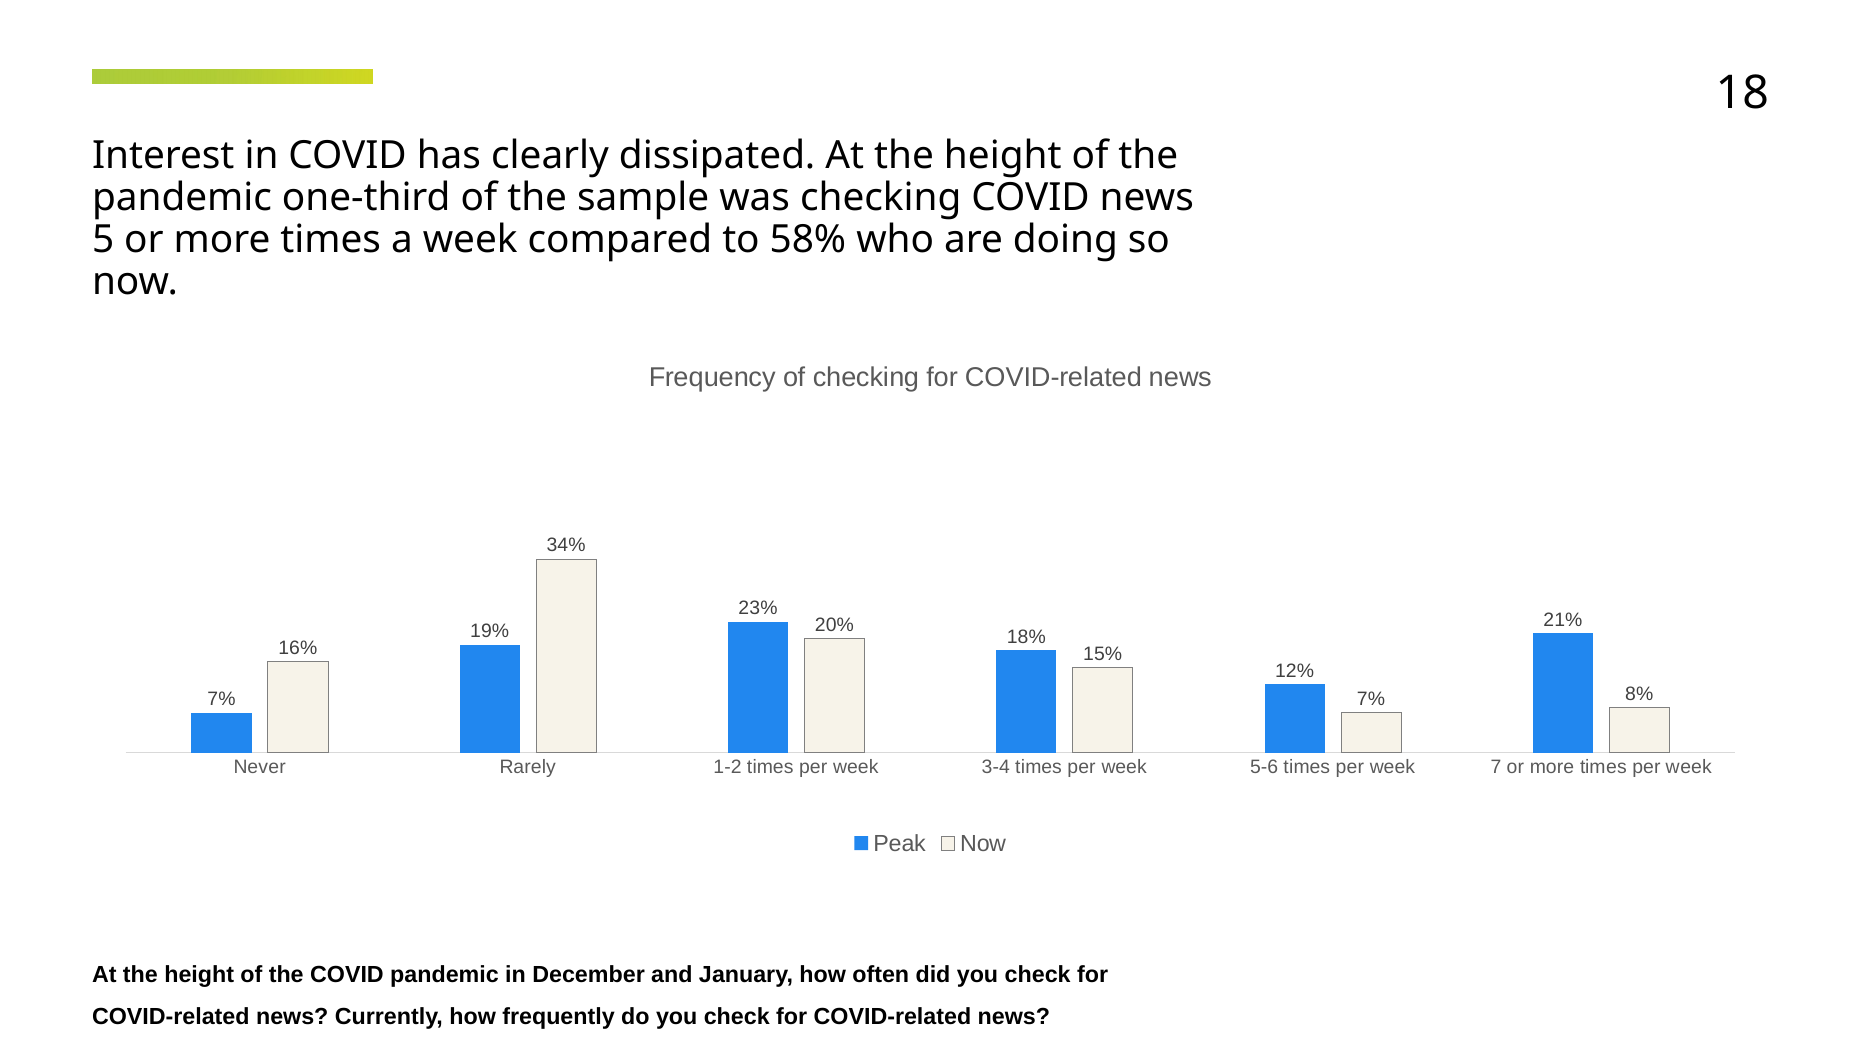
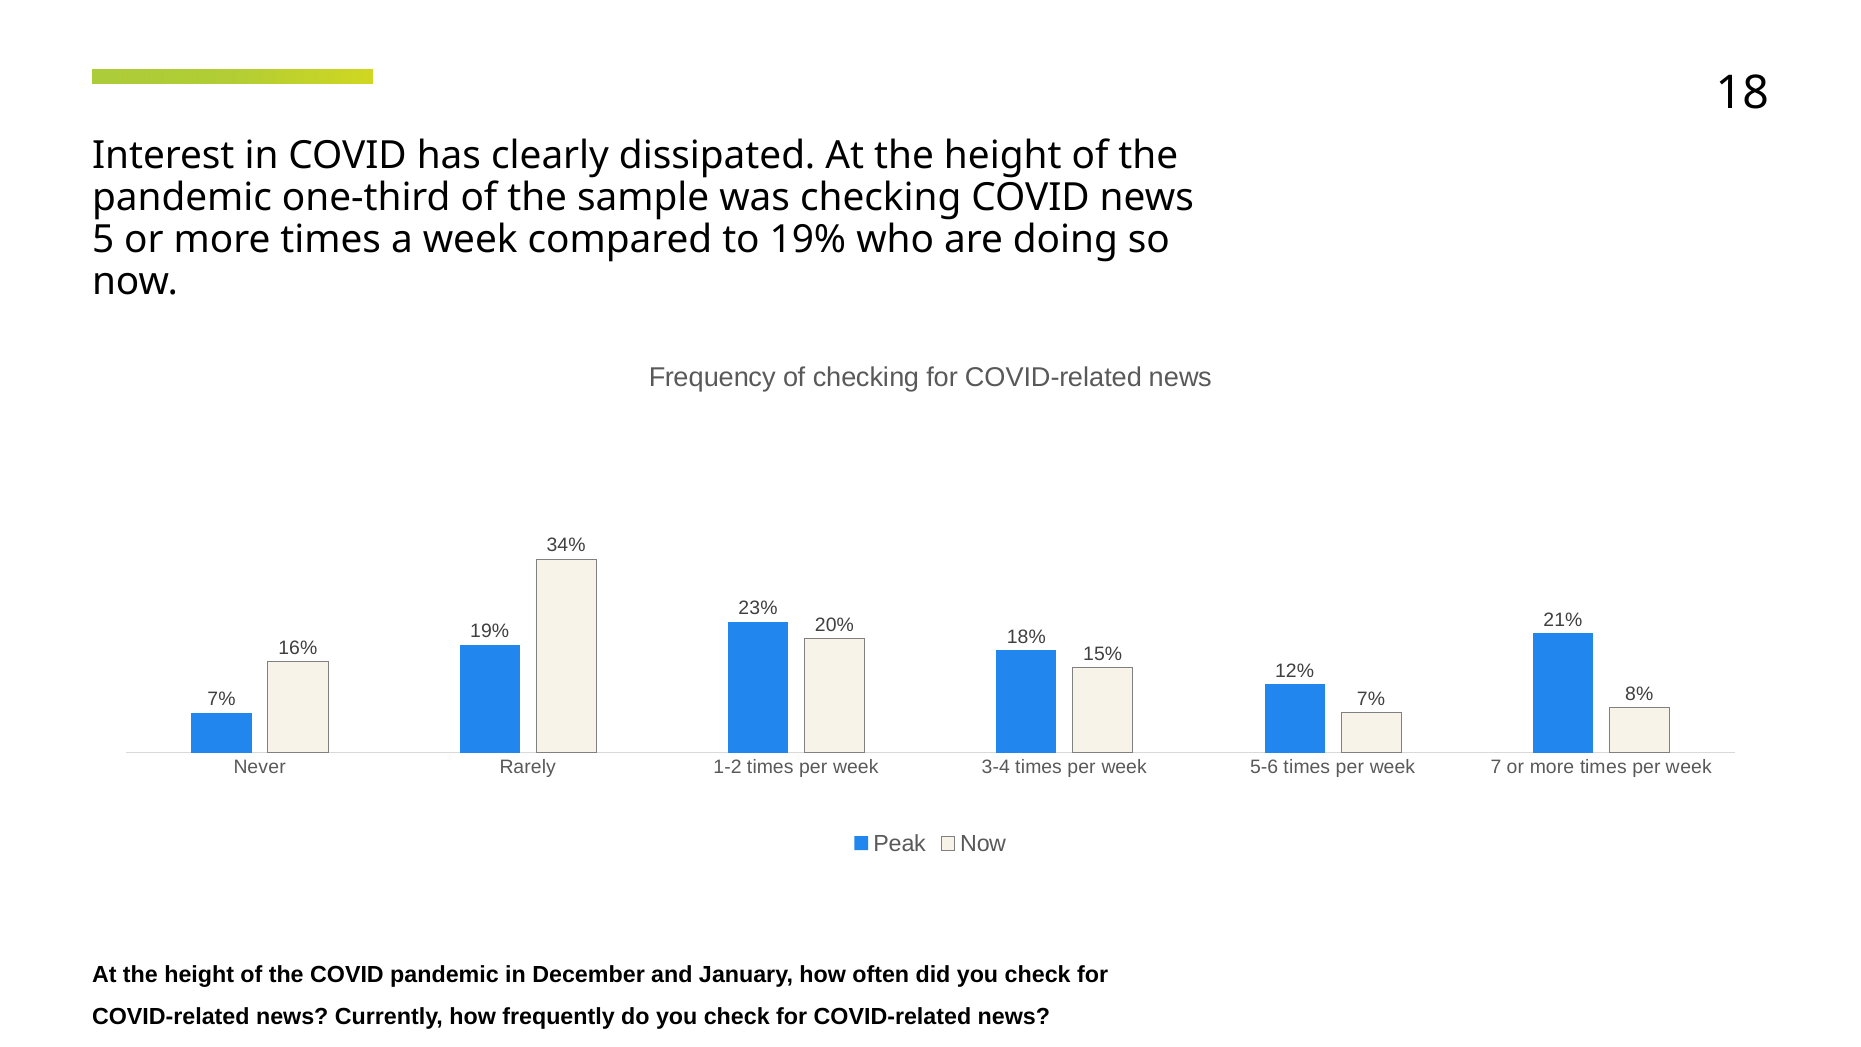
to 58%: 58% -> 19%
